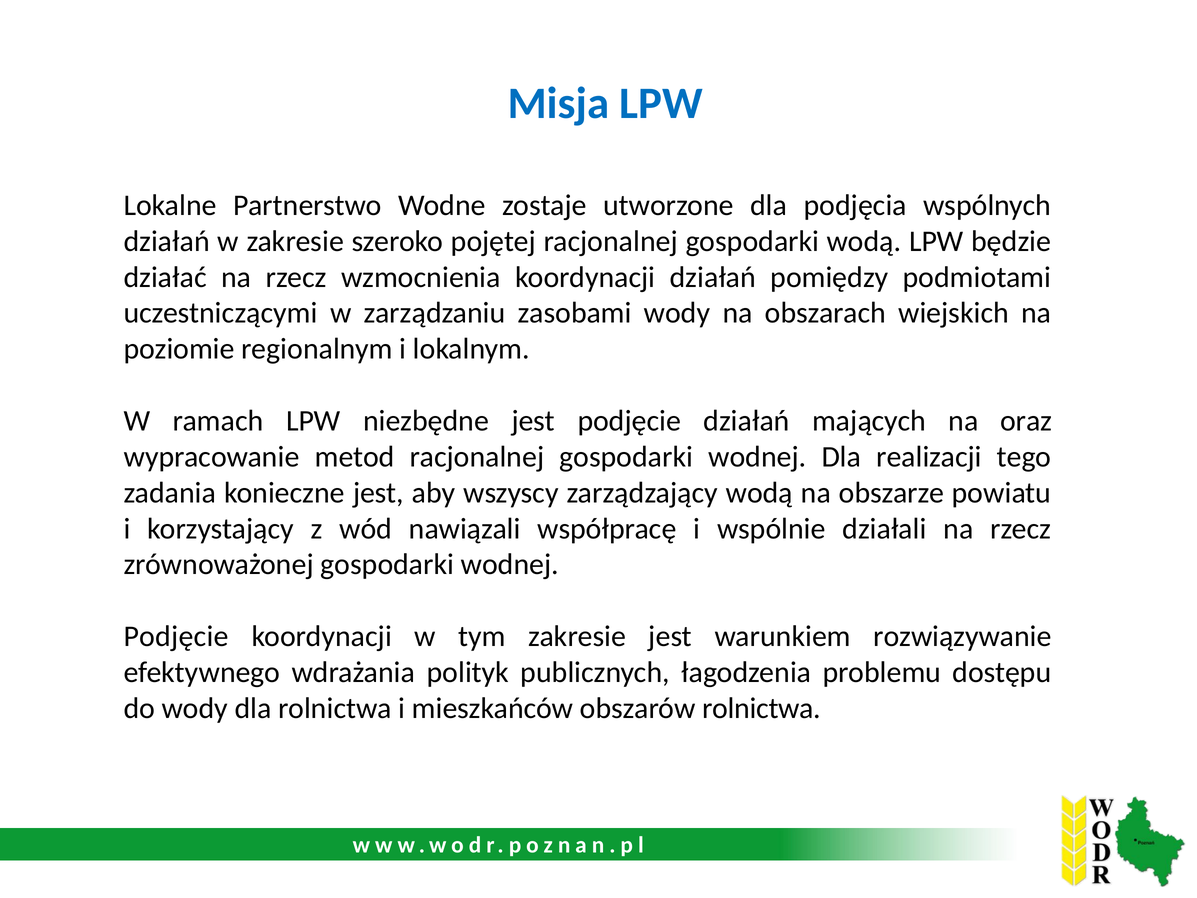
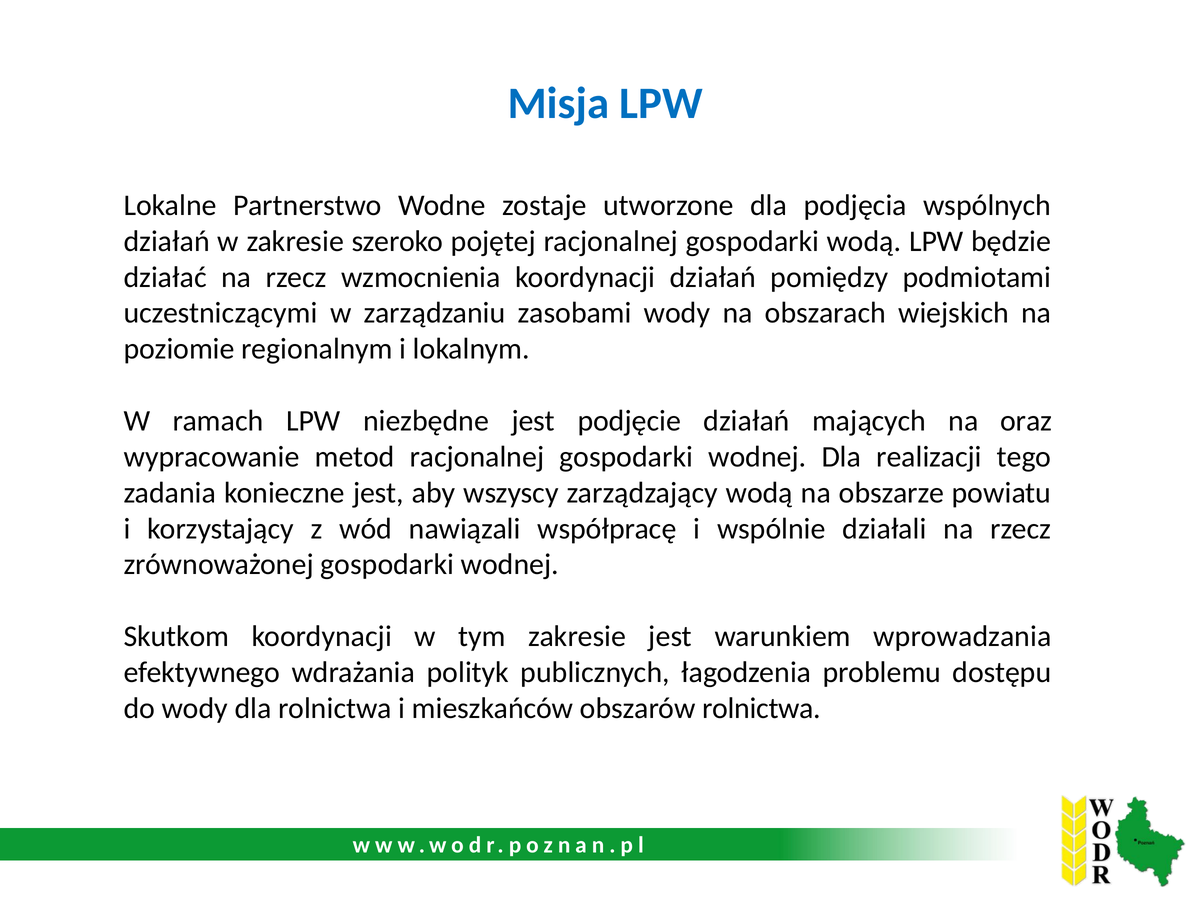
Podjęcie at (176, 636): Podjęcie -> Skutkom
rozwiązywanie: rozwiązywanie -> wprowadzania
